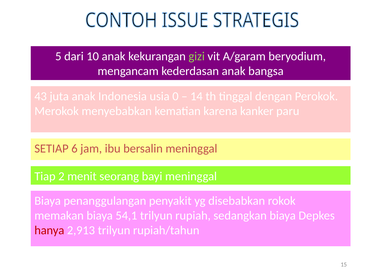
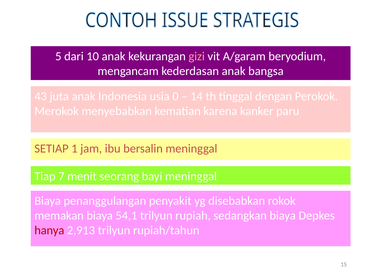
gizi colour: light green -> pink
6: 6 -> 1
2: 2 -> 7
